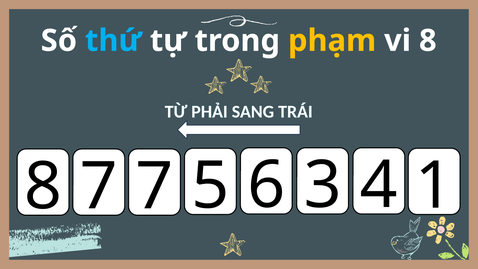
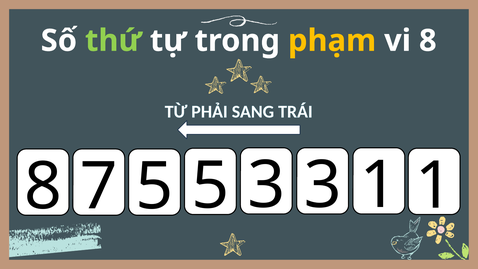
thứ colour: light blue -> light green
7 7: 7 -> 5
5 6: 6 -> 3
3 4: 4 -> 1
